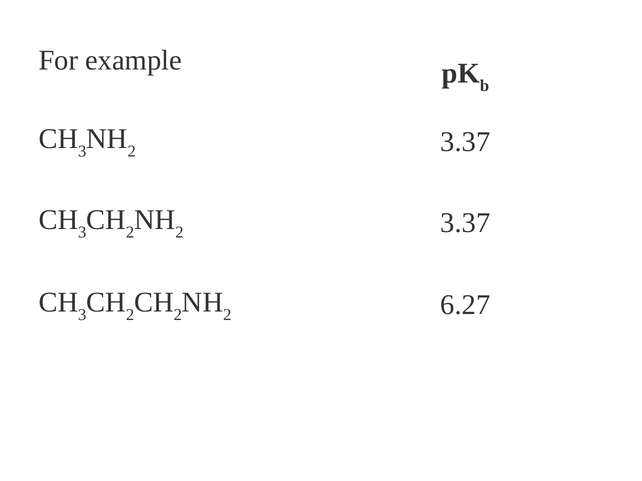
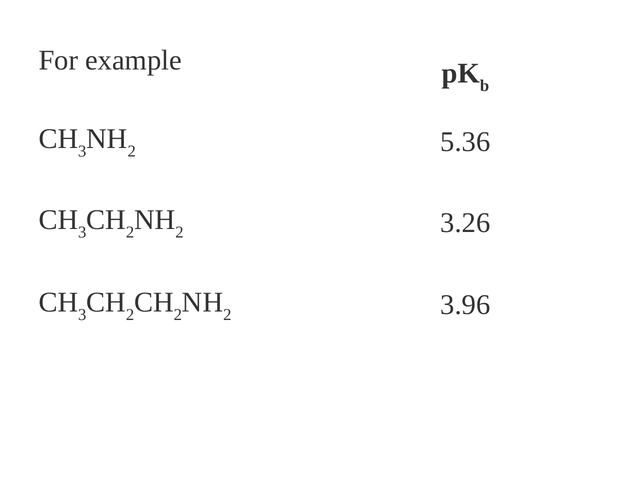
3.37 at (465, 142): 3.37 -> 5.36
3.37 at (465, 223): 3.37 -> 3.26
6.27: 6.27 -> 3.96
